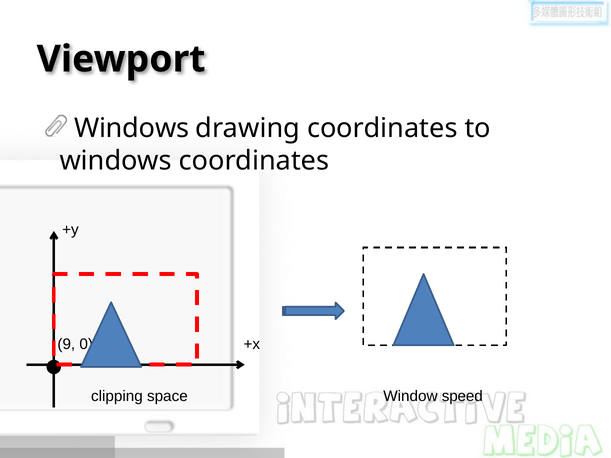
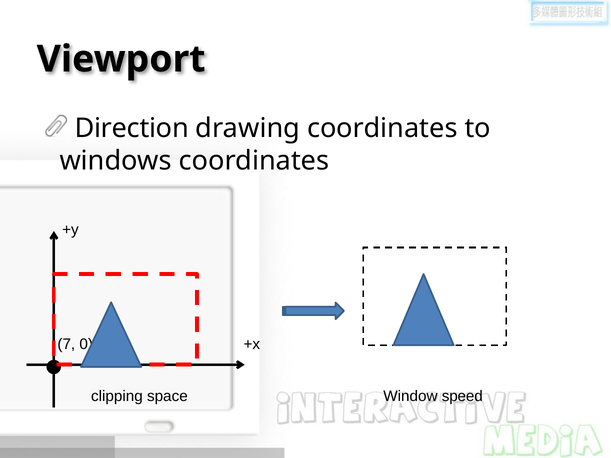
Windows at (132, 128): Windows -> Direction
9: 9 -> 7
